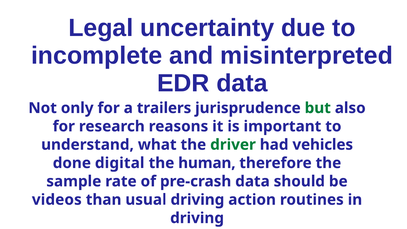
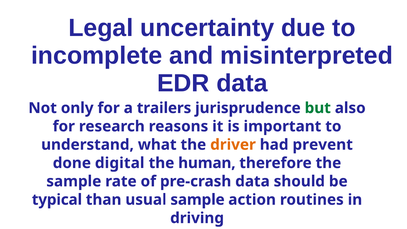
driver colour: green -> orange
vehicles: vehicles -> prevent
videos: videos -> typical
usual driving: driving -> sample
